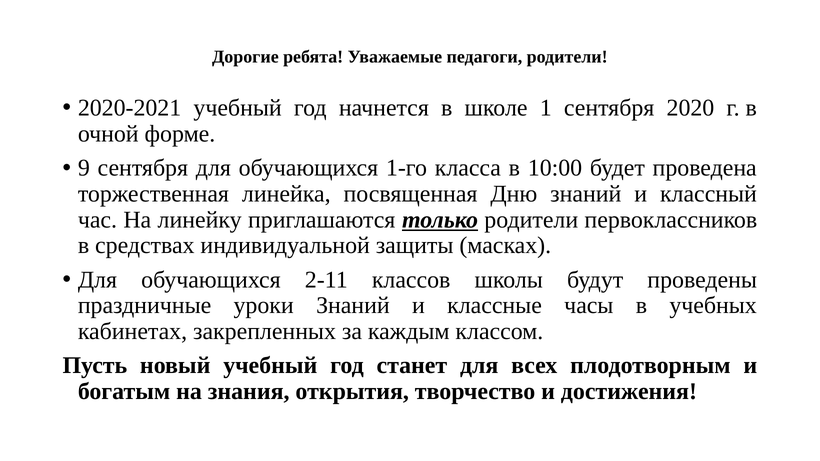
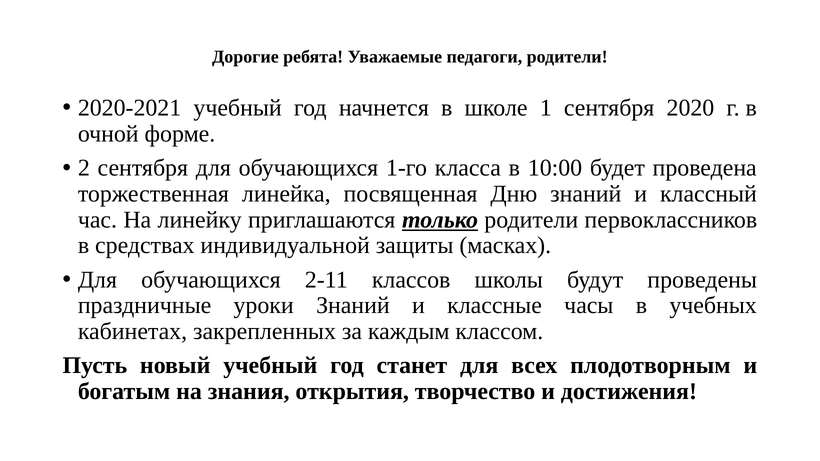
9: 9 -> 2
